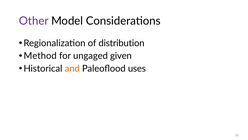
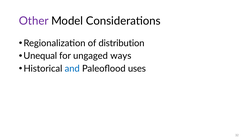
Method: Method -> Unequal
given: given -> ways
and colour: orange -> blue
